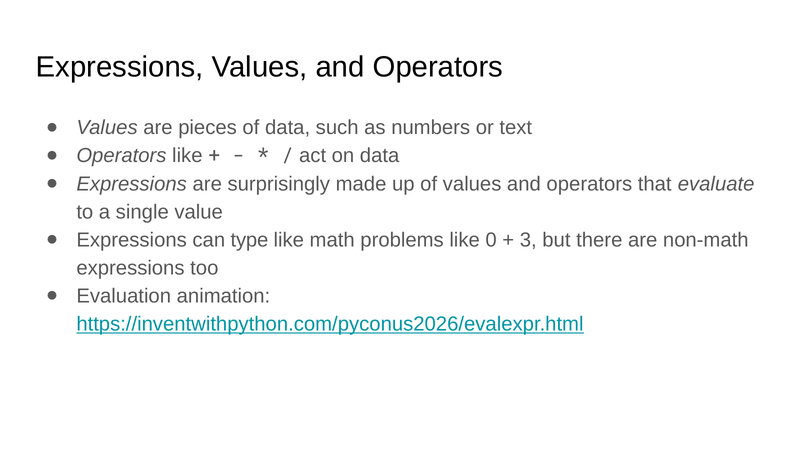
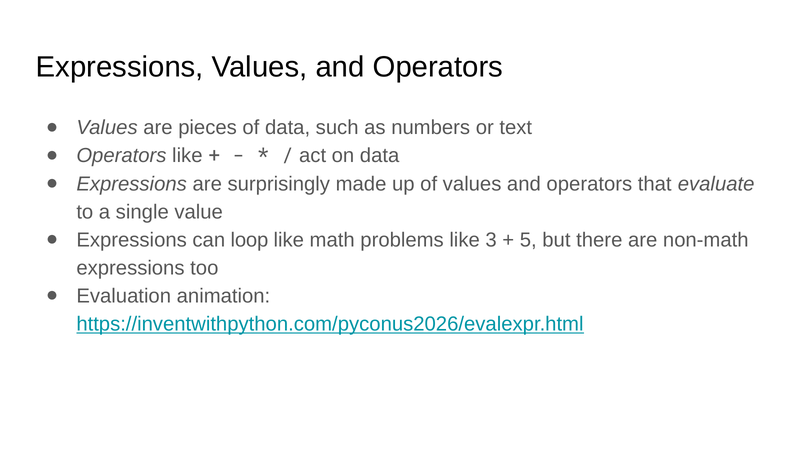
type: type -> loop
0: 0 -> 3
3: 3 -> 5
